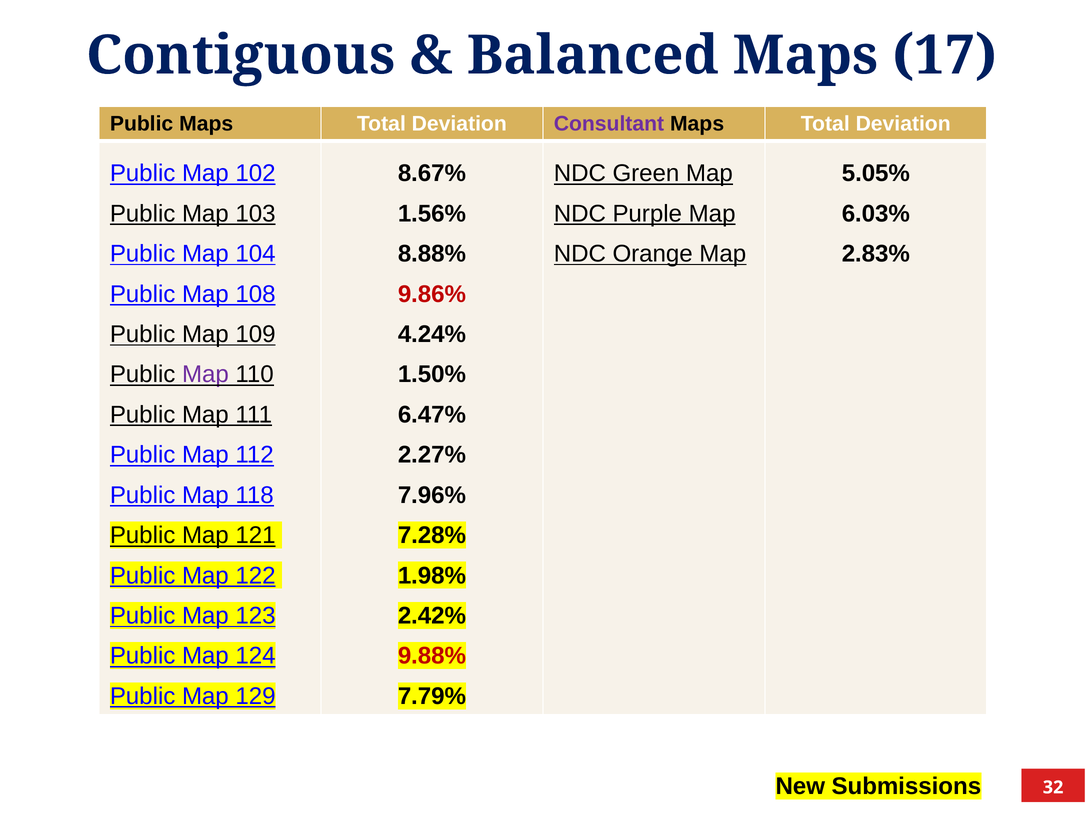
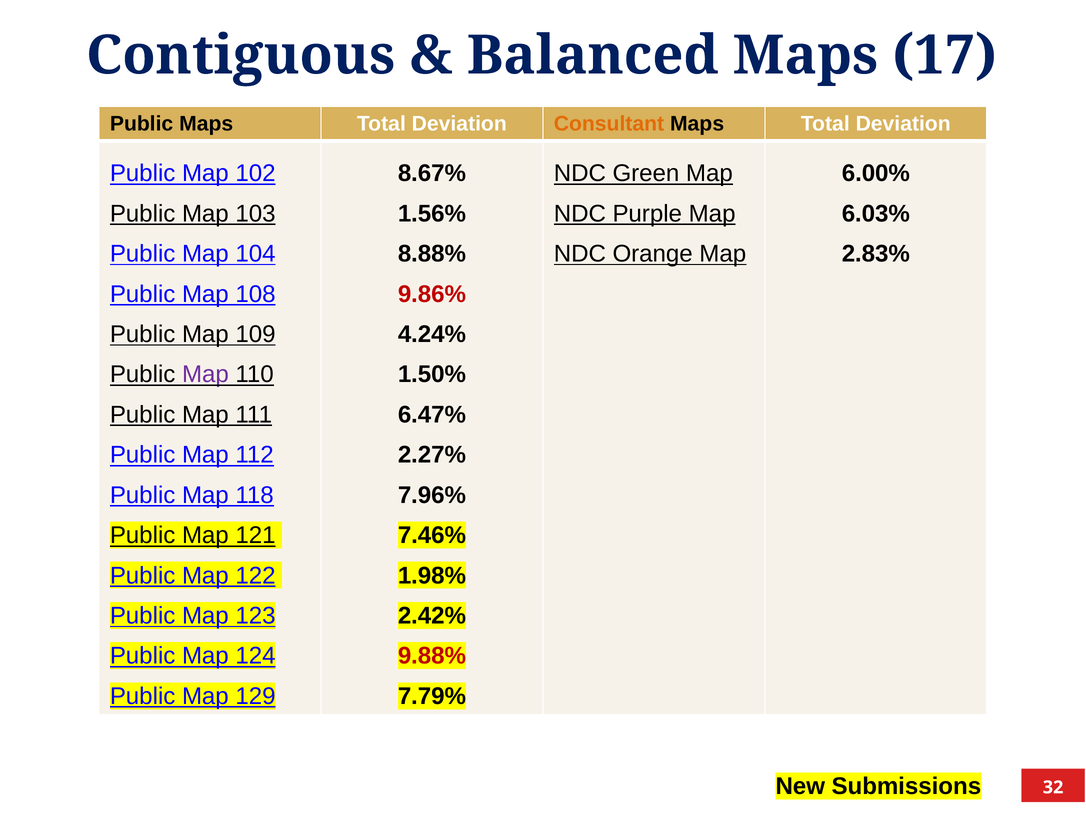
Consultant colour: purple -> orange
5.05%: 5.05% -> 6.00%
7.28%: 7.28% -> 7.46%
